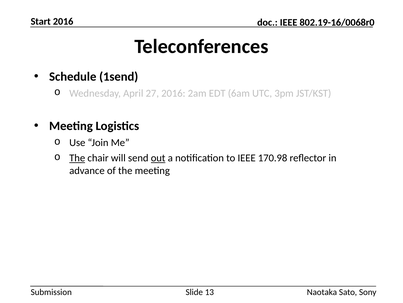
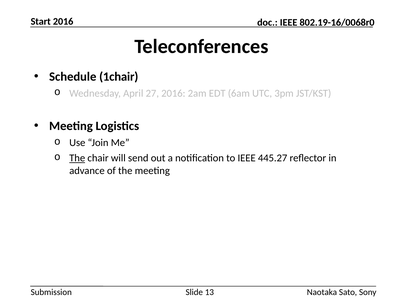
1send: 1send -> 1chair
out underline: present -> none
170.98: 170.98 -> 445.27
